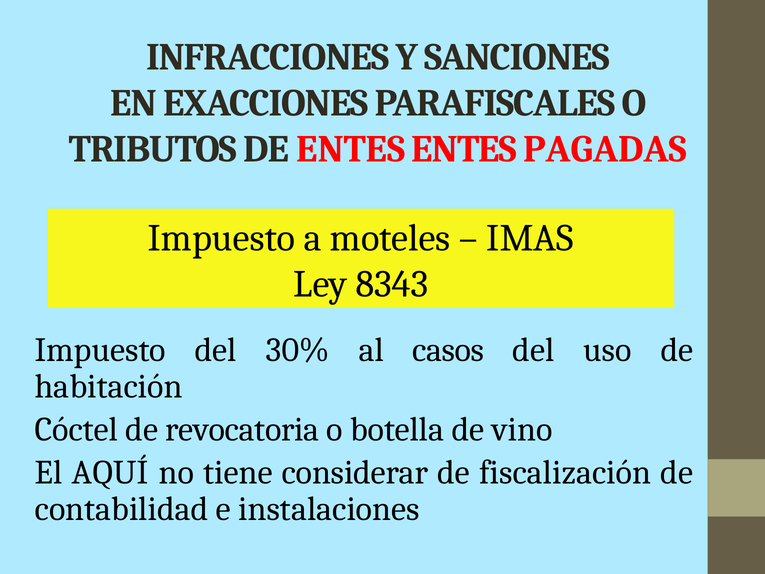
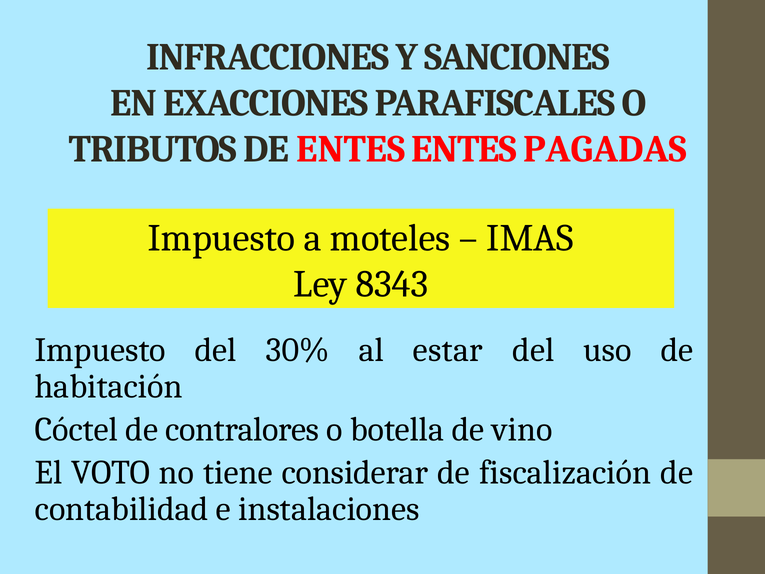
casos: casos -> estar
revocatoria: revocatoria -> contralores
AQUÍ: AQUÍ -> VOTO
